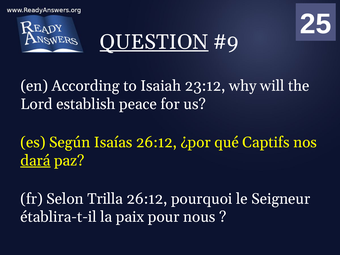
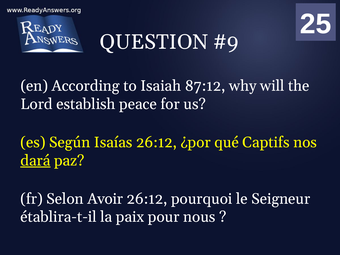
QUESTION underline: present -> none
23:12: 23:12 -> 87:12
Trilla: Trilla -> Avoir
